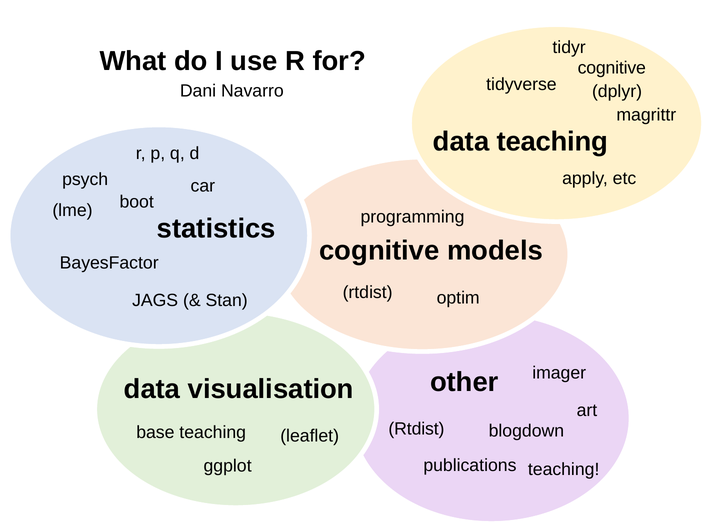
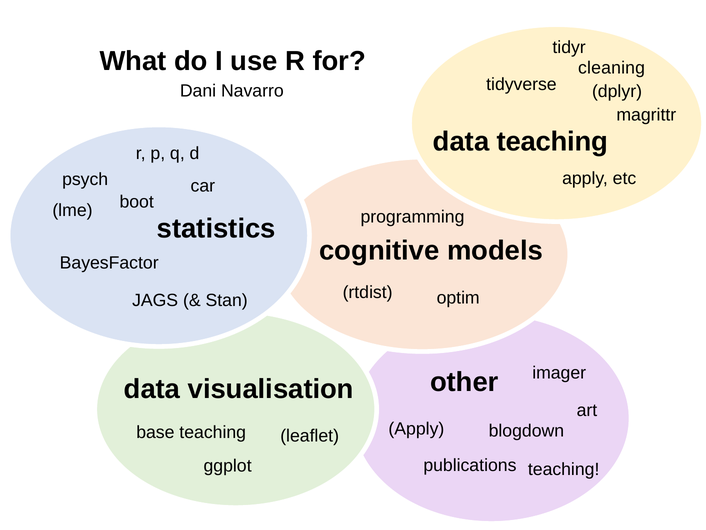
cognitive at (612, 68): cognitive -> cleaning
Rtdist at (416, 429): Rtdist -> Apply
